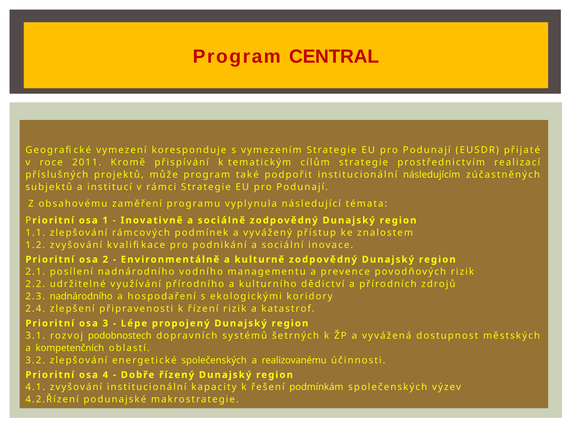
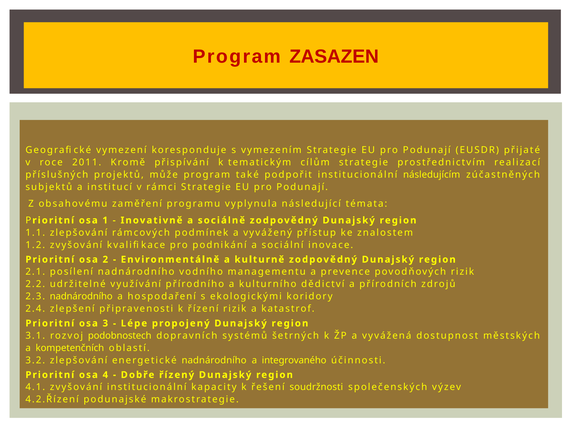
CENTRAL: CENTRAL -> ZASAZEN
energetické společenských: společenských -> nadnárodního
realizovanému: realizovanému -> integrovaného
podmínkám: podmínkám -> soudržnosti
